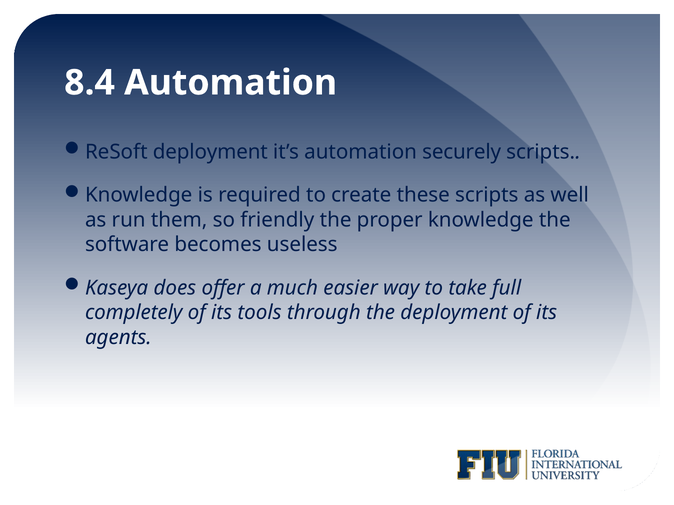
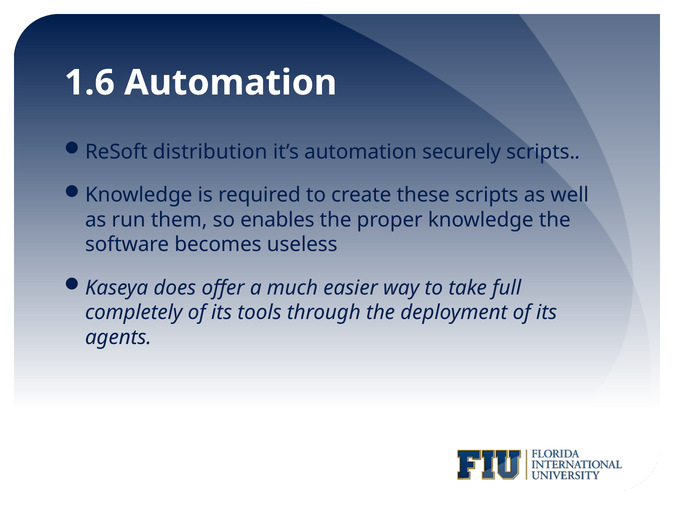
8.4: 8.4 -> 1.6
ReSoft deployment: deployment -> distribution
friendly: friendly -> enables
